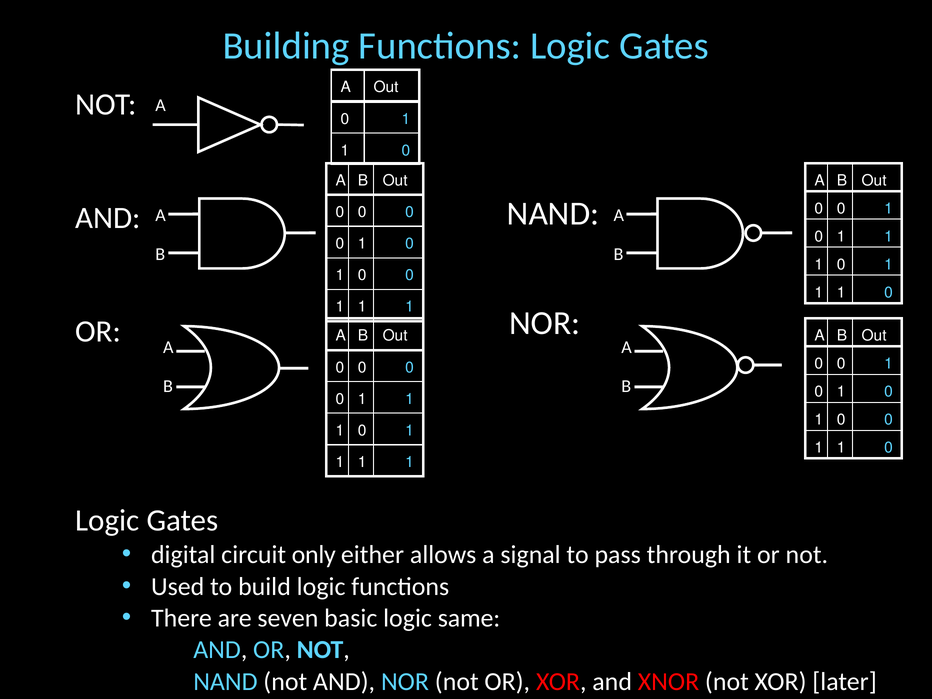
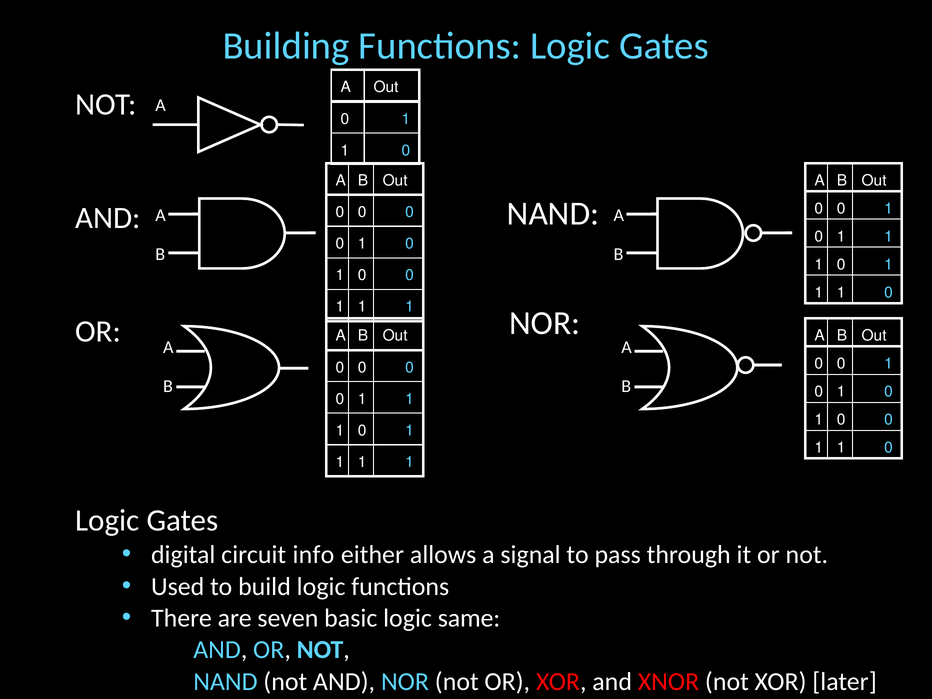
only: only -> info
